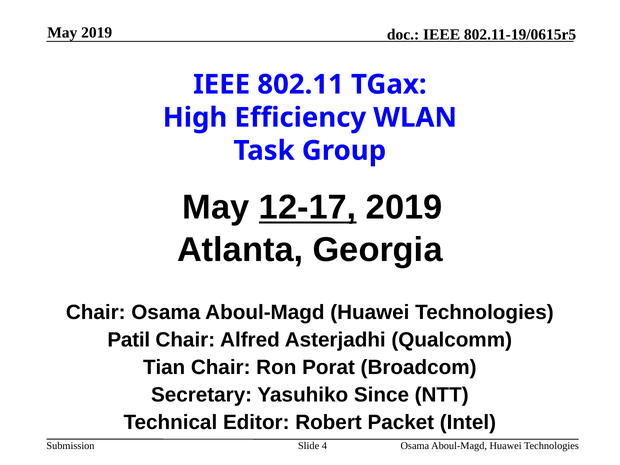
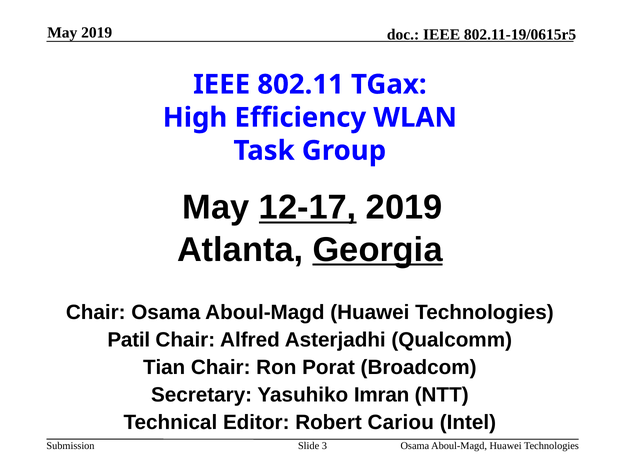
Georgia underline: none -> present
Since: Since -> Imran
Packet: Packet -> Cariou
4: 4 -> 3
